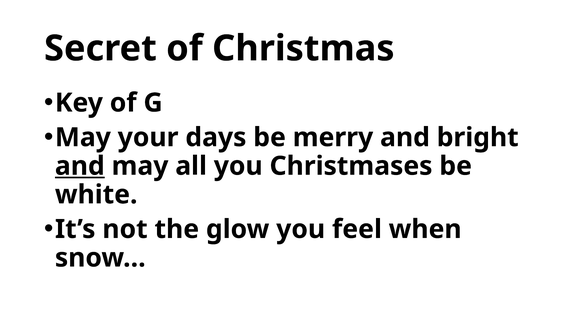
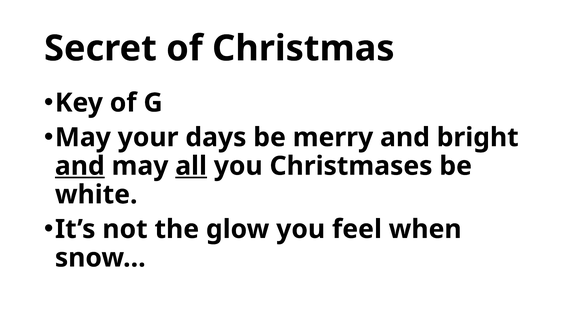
all underline: none -> present
